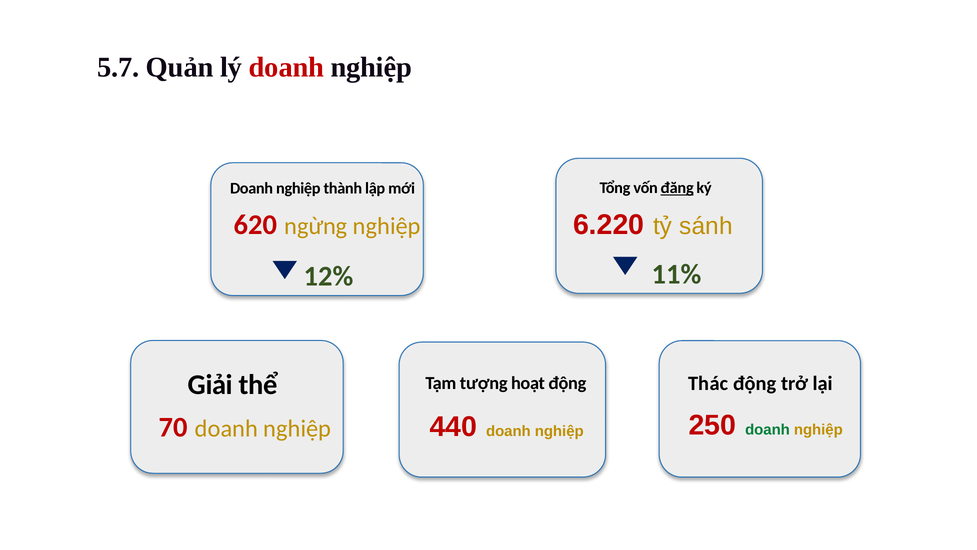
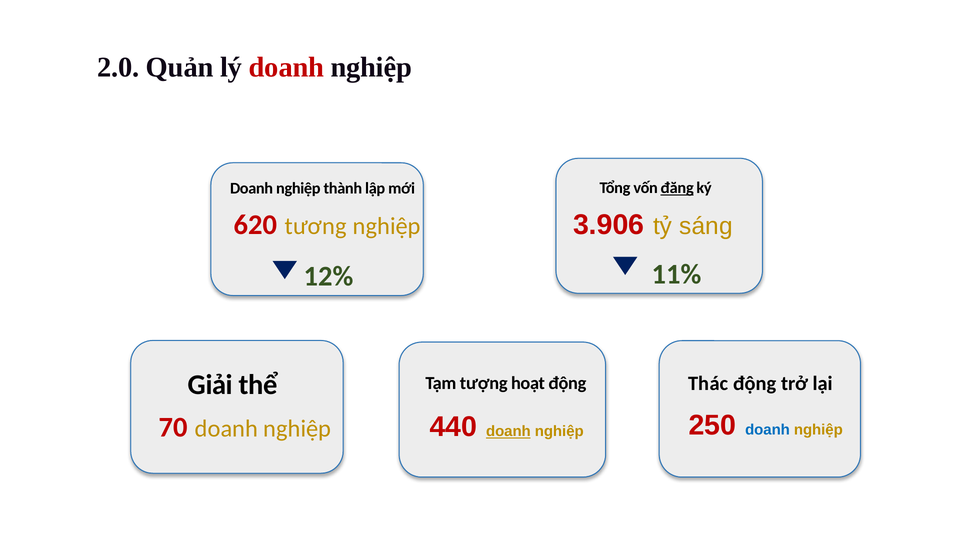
5.7: 5.7 -> 2.0
6.220: 6.220 -> 3.906
sánh: sánh -> sáng
ngừng: ngừng -> tương
doanh at (768, 429) colour: green -> blue
doanh at (508, 431) underline: none -> present
